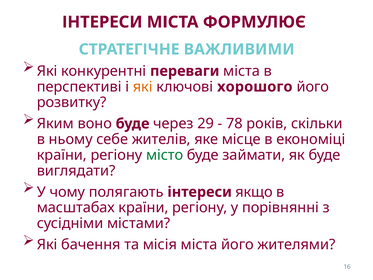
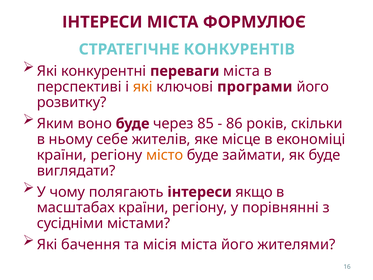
ВАЖЛИВИМИ: ВАЖЛИВИМИ -> КОНКУРЕНТІВ
хорошого: хорошого -> програми
29: 29 -> 85
78: 78 -> 86
місто colour: green -> orange
